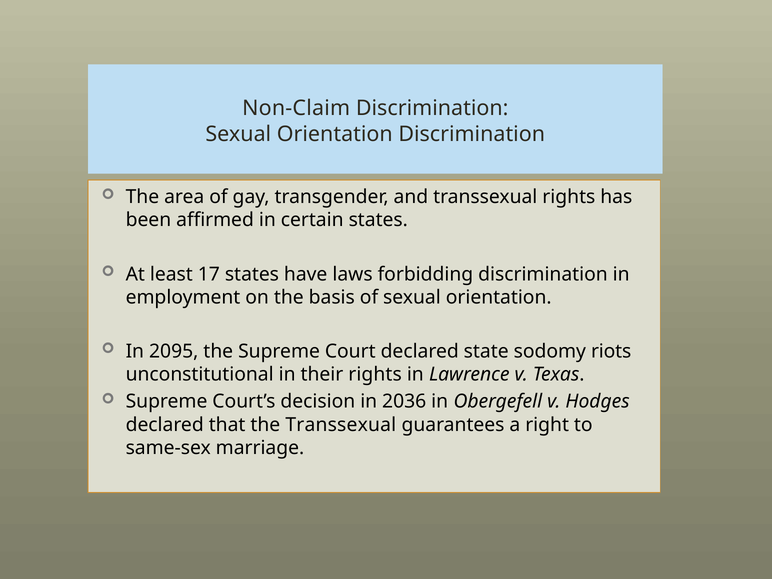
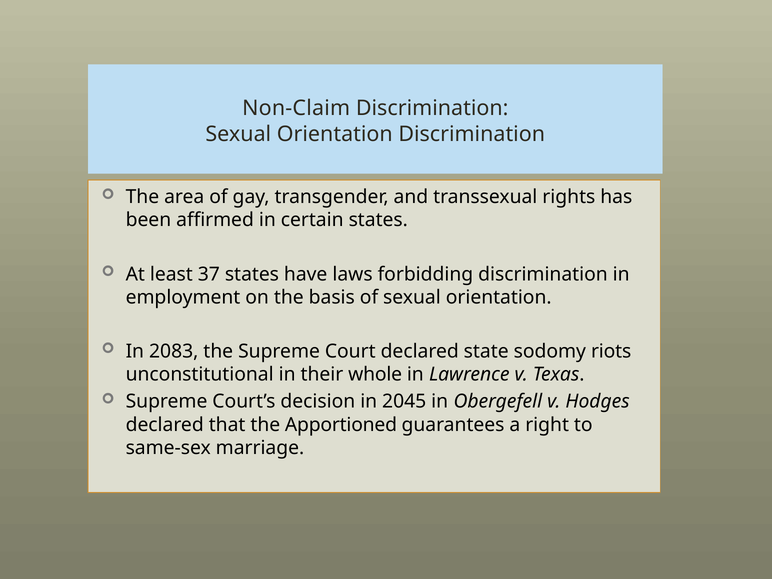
17: 17 -> 37
2095: 2095 -> 2083
their rights: rights -> whole
2036: 2036 -> 2045
the Transsexual: Transsexual -> Apportioned
